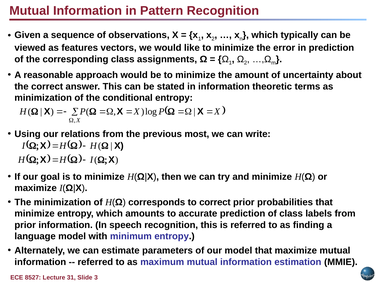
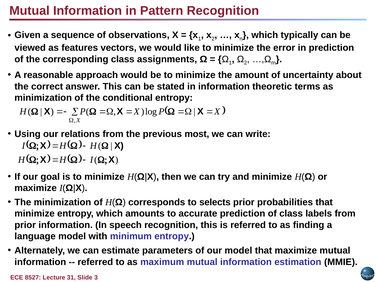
to correct: correct -> selects
